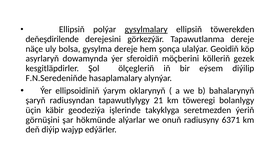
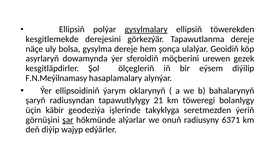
deňeşdirilende: deňeşdirilende -> kesgitlemekde
kölleriň: kölleriň -> urewen
F.N.Seredeniňde: F.N.Seredeniňde -> F.N.Meýilnamasy
şar underline: none -> present
